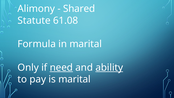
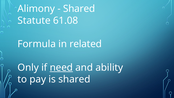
in marital: marital -> related
ability underline: present -> none
is marital: marital -> shared
